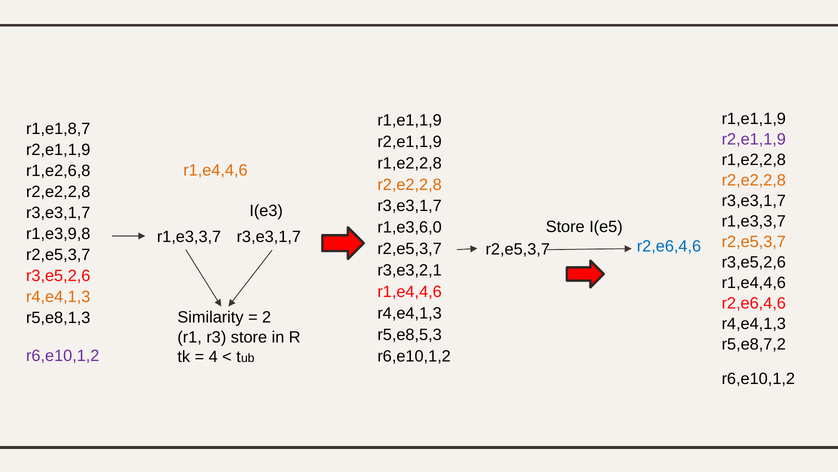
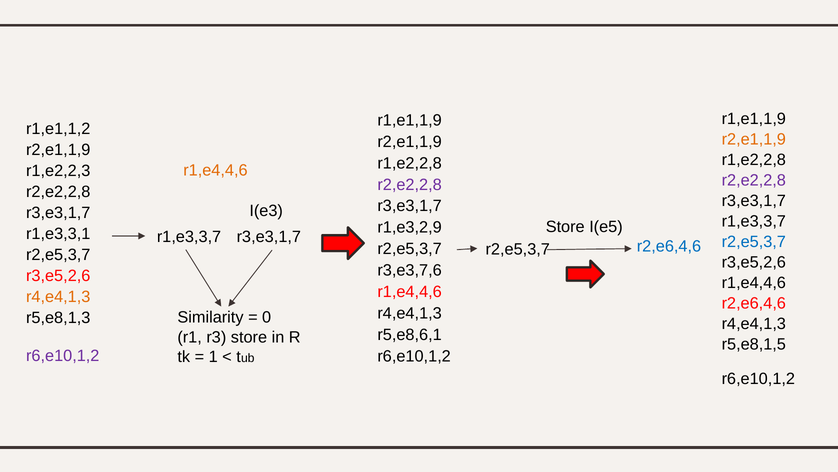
r1,e1,8,7: r1,e1,8,7 -> r1,e1,1,2
r2,e1,1,9 at (754, 139) colour: purple -> orange
r1,e2,6,8: r1,e2,6,8 -> r1,e2,2,3
r2,e2,2,8 at (754, 180) colour: orange -> purple
r2,e2,2,8 at (410, 184) colour: orange -> purple
r1,e3,6,0: r1,e3,6,0 -> r1,e3,2,9
r1,e3,9,8: r1,e3,9,8 -> r1,e3,3,1
r2,e5,3,7 at (754, 241) colour: orange -> blue
r3,e3,2,1: r3,e3,2,1 -> r3,e3,7,6
2: 2 -> 0
r5,e8,5,3: r5,e8,5,3 -> r5,e8,6,1
r5,e8,7,2: r5,e8,7,2 -> r5,e8,1,5
4: 4 -> 1
